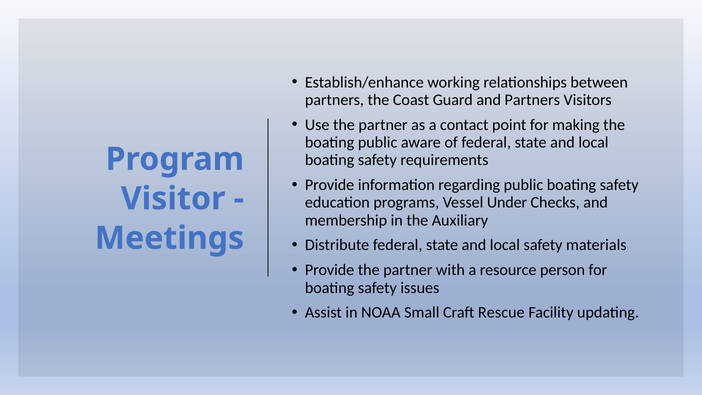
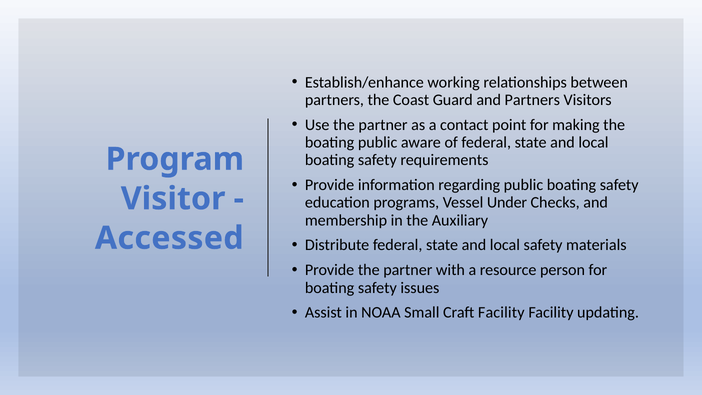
Meetings: Meetings -> Accessed
Craft Rescue: Rescue -> Facility
